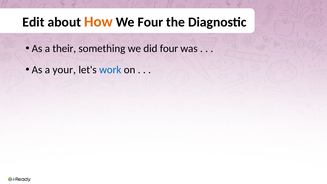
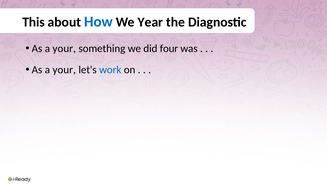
Edit: Edit -> This
How colour: orange -> blue
We Four: Four -> Year
their at (64, 49): their -> your
